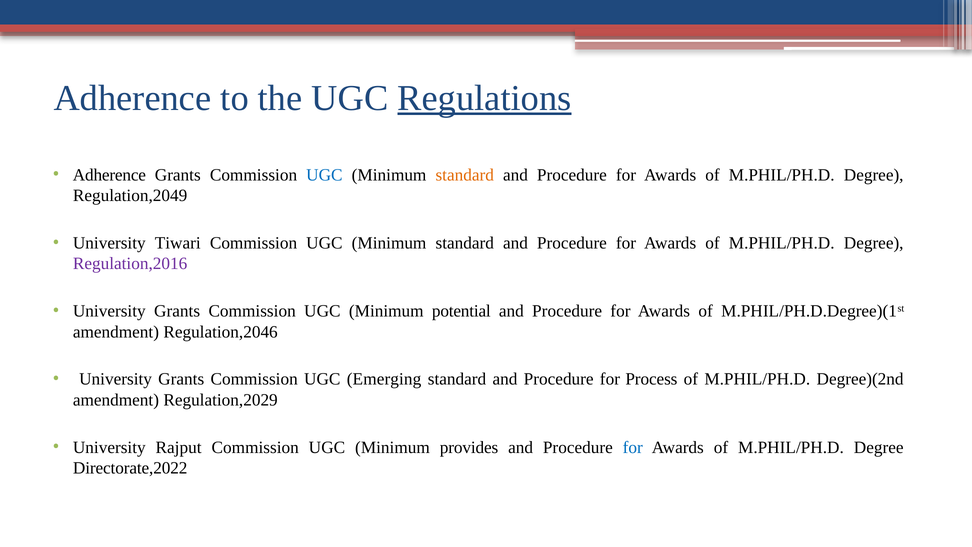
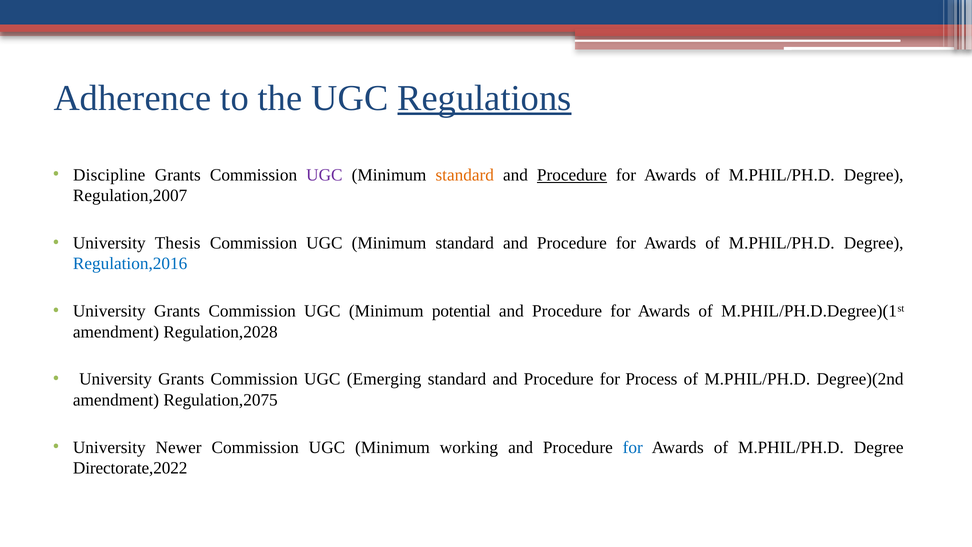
Adherence at (109, 175): Adherence -> Discipline
UGC at (324, 175) colour: blue -> purple
Procedure at (572, 175) underline: none -> present
Regulation,2049: Regulation,2049 -> Regulation,2007
Tiwari: Tiwari -> Thesis
Regulation,2016 colour: purple -> blue
Regulation,2046: Regulation,2046 -> Regulation,2028
Regulation,2029: Regulation,2029 -> Regulation,2075
Rajput: Rajput -> Newer
provides: provides -> working
